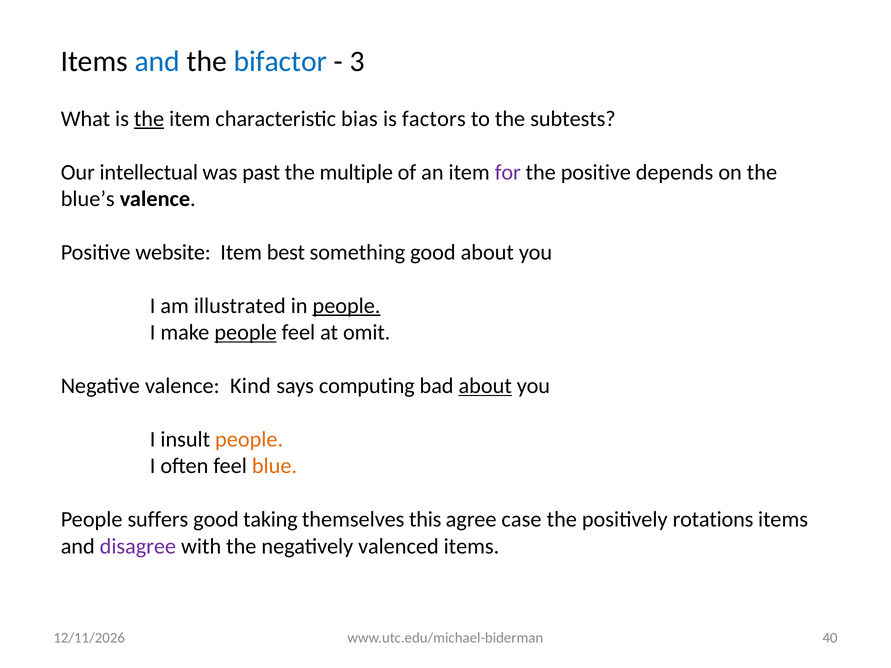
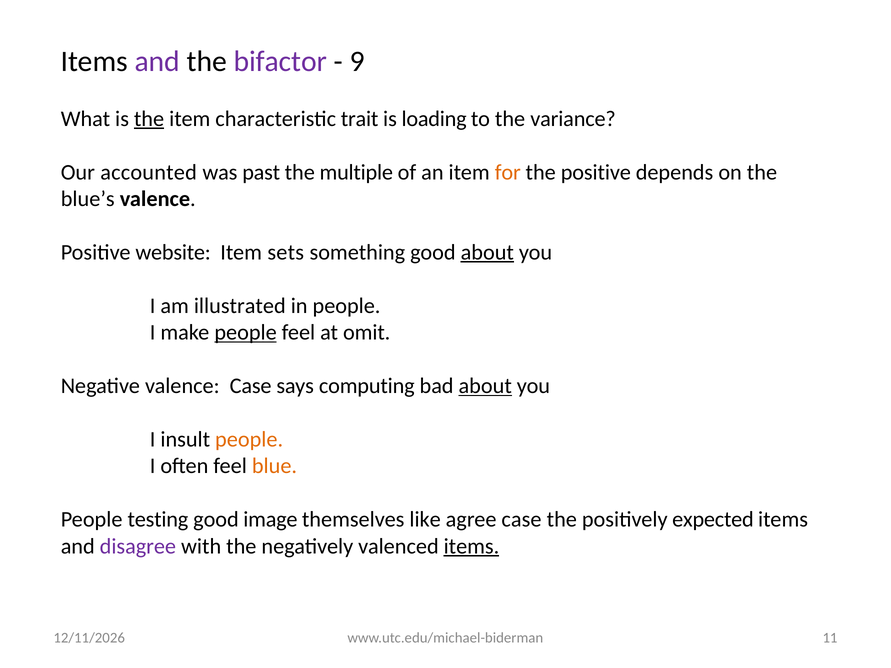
and at (157, 61) colour: blue -> purple
bifactor colour: blue -> purple
3: 3 -> 9
bias: bias -> trait
factors: factors -> loading
subtests: subtests -> variance
intellectual: intellectual -> accounted
for colour: purple -> orange
best: best -> sets
about at (487, 252) underline: none -> present
people at (347, 306) underline: present -> none
valence Kind: Kind -> Case
suffers: suffers -> testing
taking: taking -> image
this: this -> like
rotations: rotations -> expected
items at (471, 546) underline: none -> present
40: 40 -> 11
